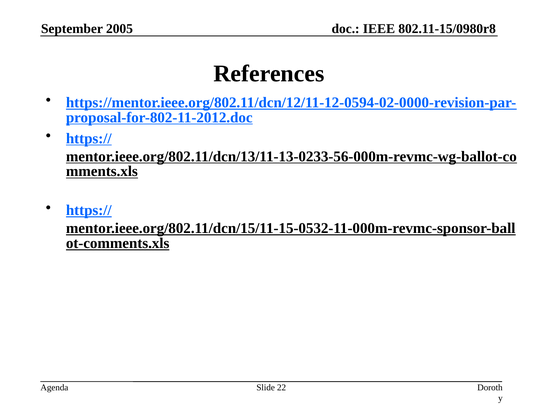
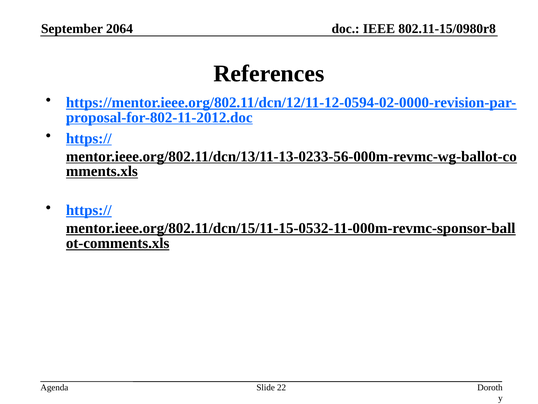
2005: 2005 -> 2064
